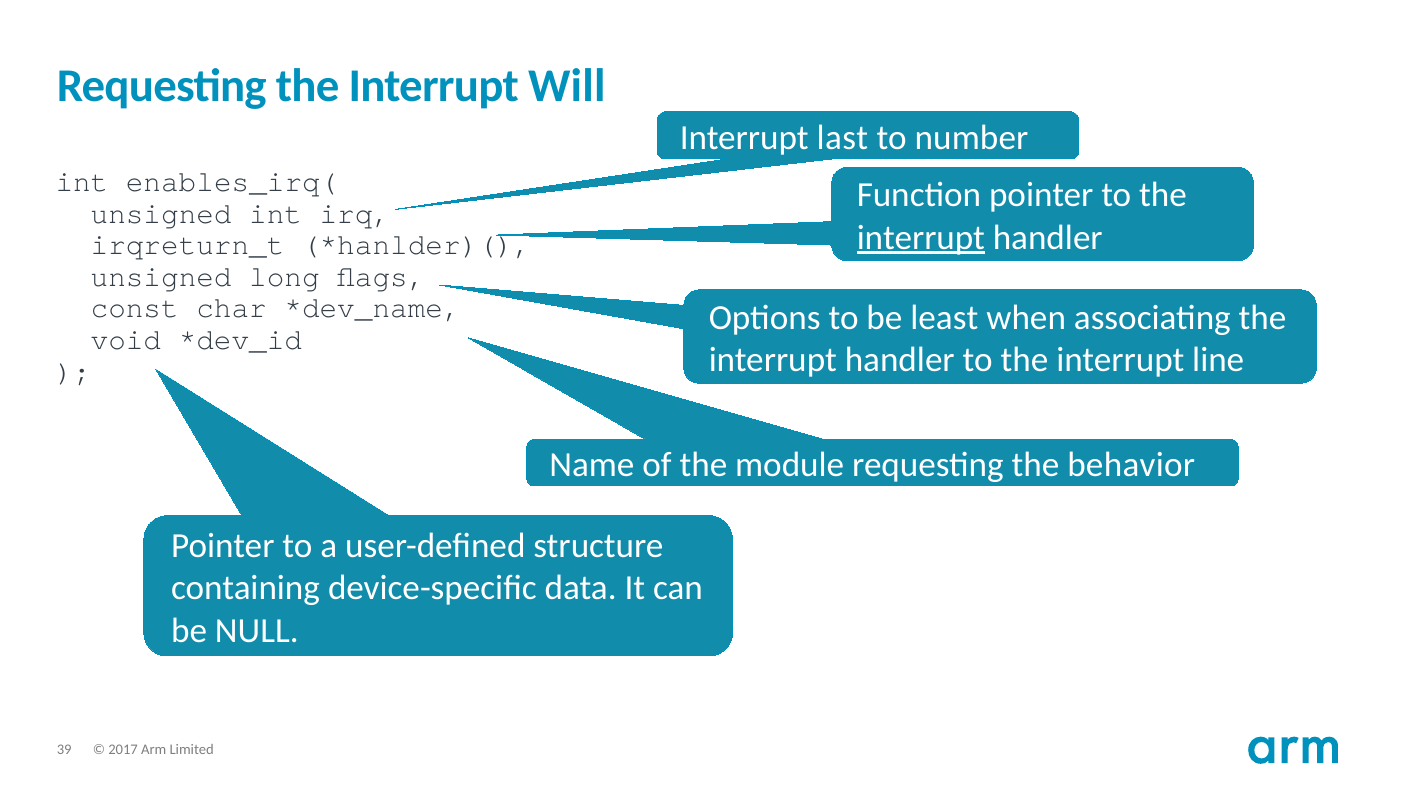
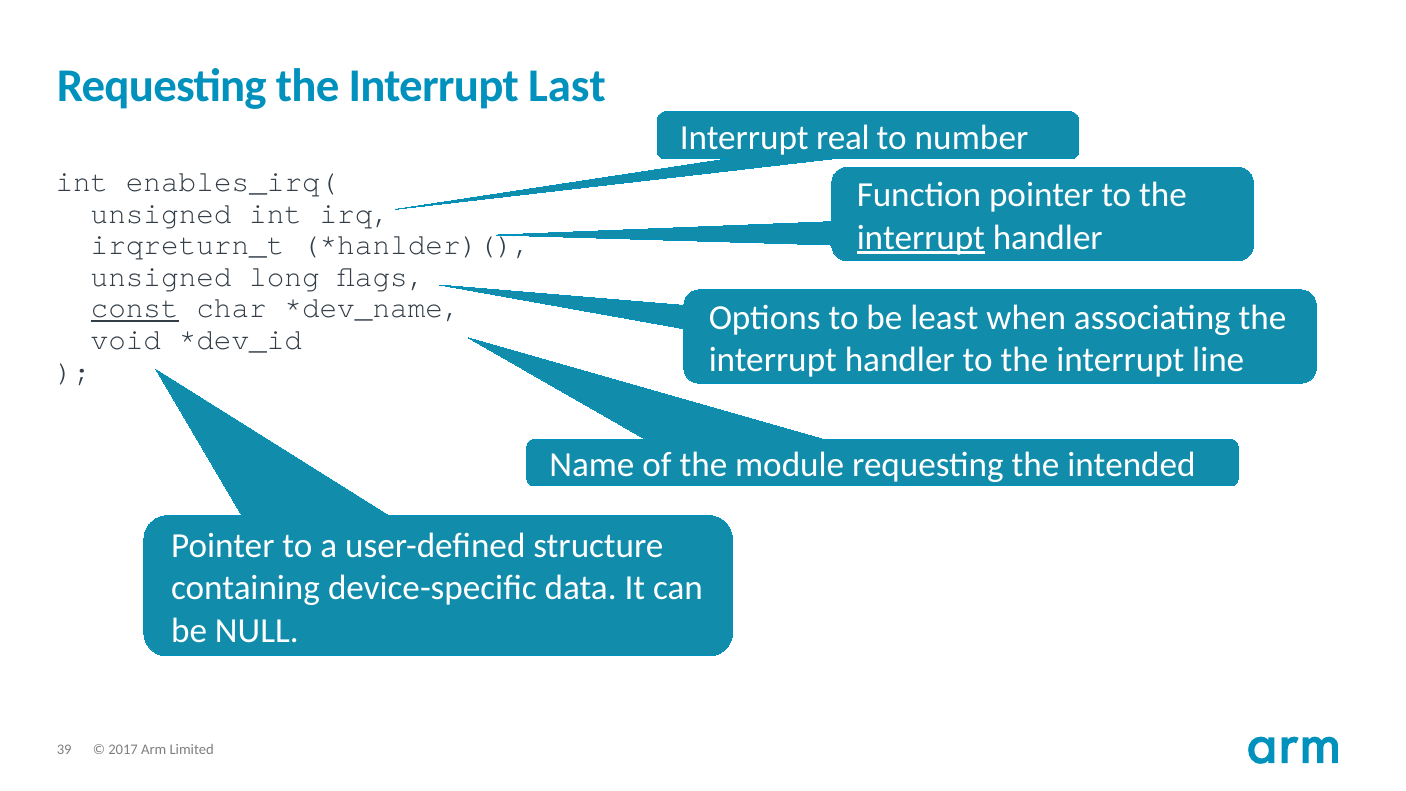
Will: Will -> Last
last: last -> real
const underline: none -> present
behavior: behavior -> intended
